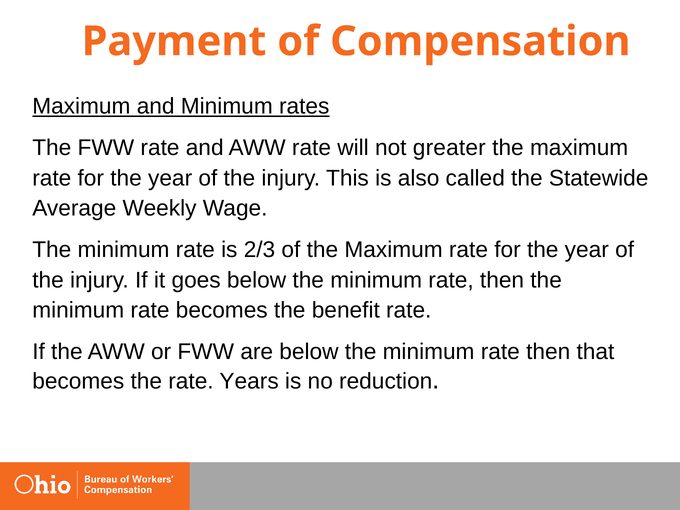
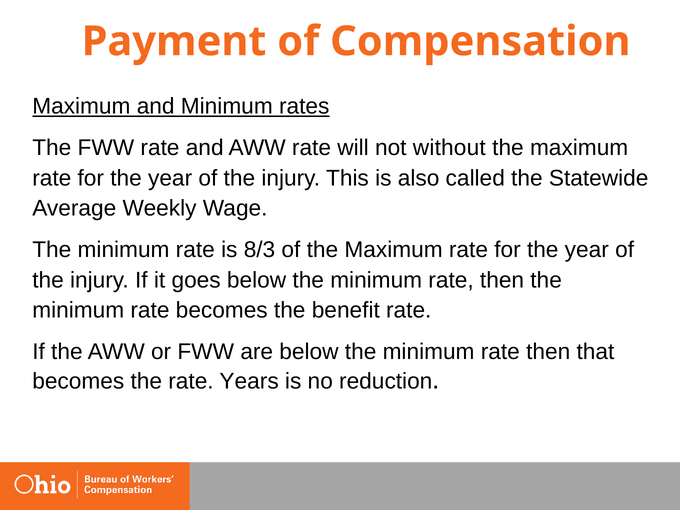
greater: greater -> without
2/3: 2/3 -> 8/3
